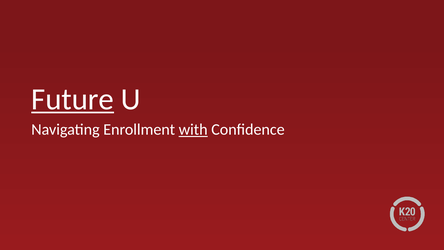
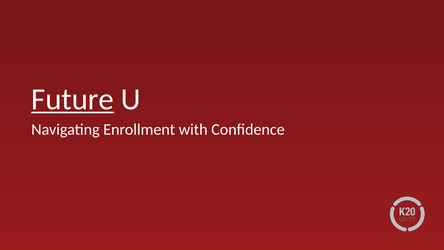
with underline: present -> none
